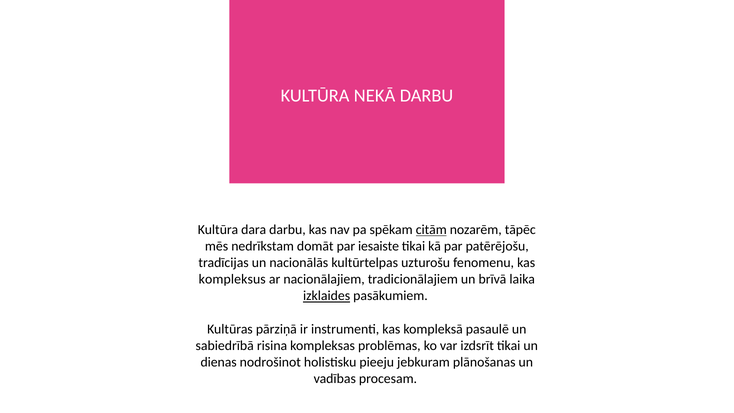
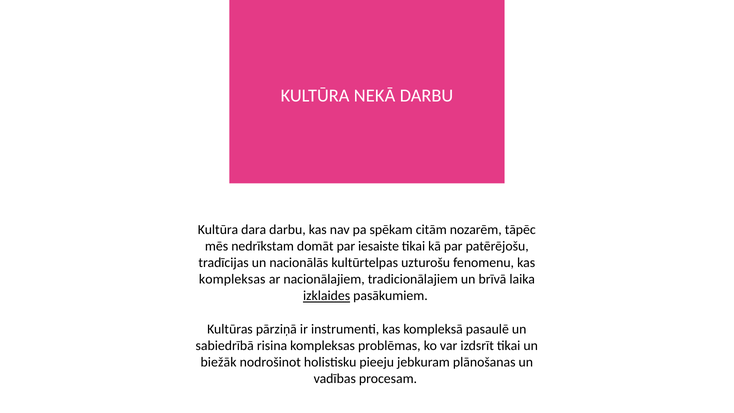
citām underline: present -> none
kompleksus at (232, 279): kompleksus -> kompleksas
dienas: dienas -> biežāk
